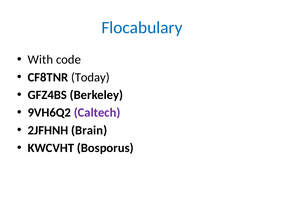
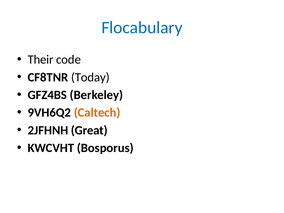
With: With -> Their
Caltech colour: purple -> orange
Brain: Brain -> Great
